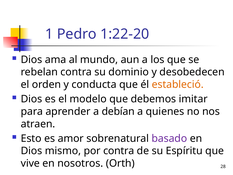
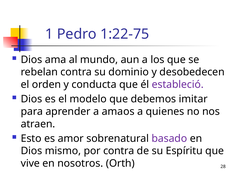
1:22-20: 1:22-20 -> 1:22-75
estableció colour: orange -> purple
debían: debían -> amaos
